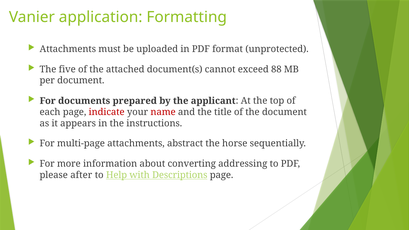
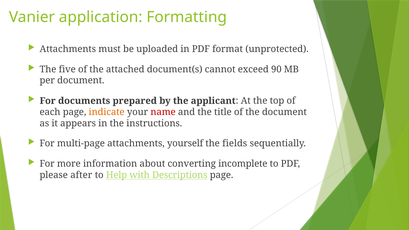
88: 88 -> 90
indicate colour: red -> orange
abstract: abstract -> yourself
horse: horse -> fields
addressing: addressing -> incomplete
